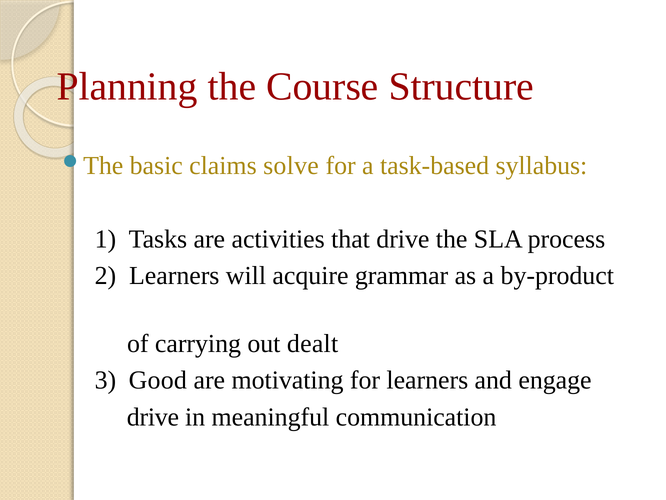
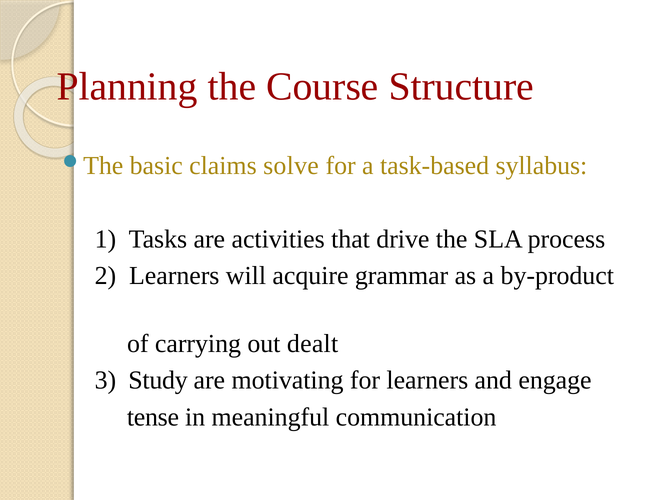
Good: Good -> Study
drive at (153, 417): drive -> tense
